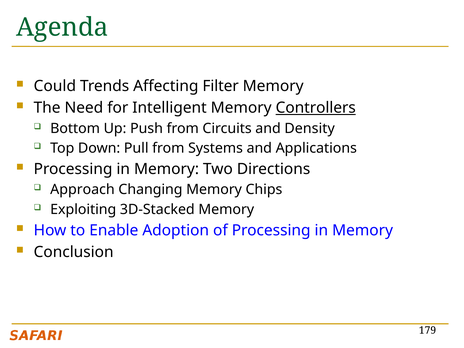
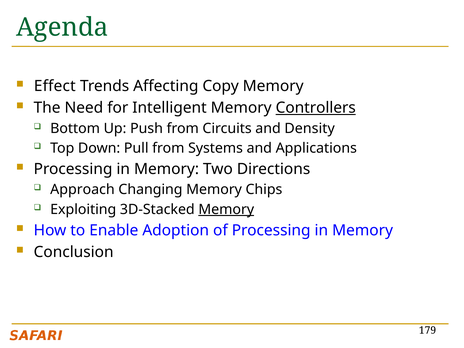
Could: Could -> Effect
Filter: Filter -> Copy
Memory at (226, 209) underline: none -> present
